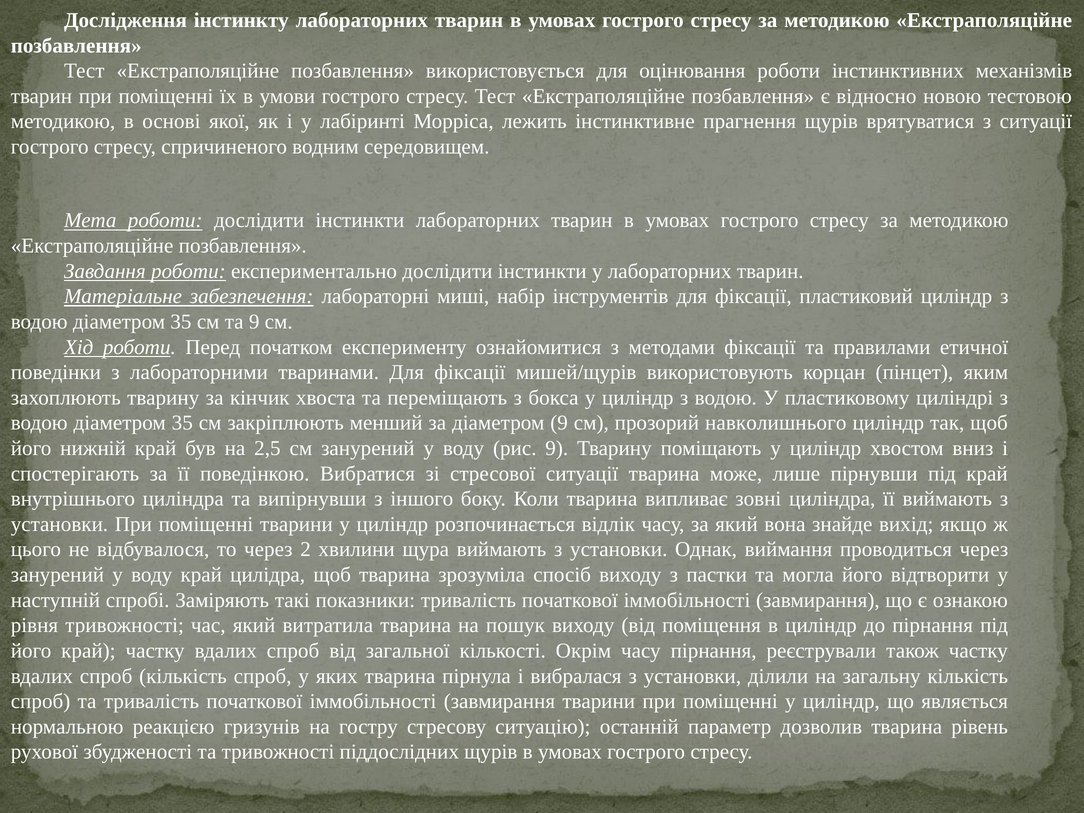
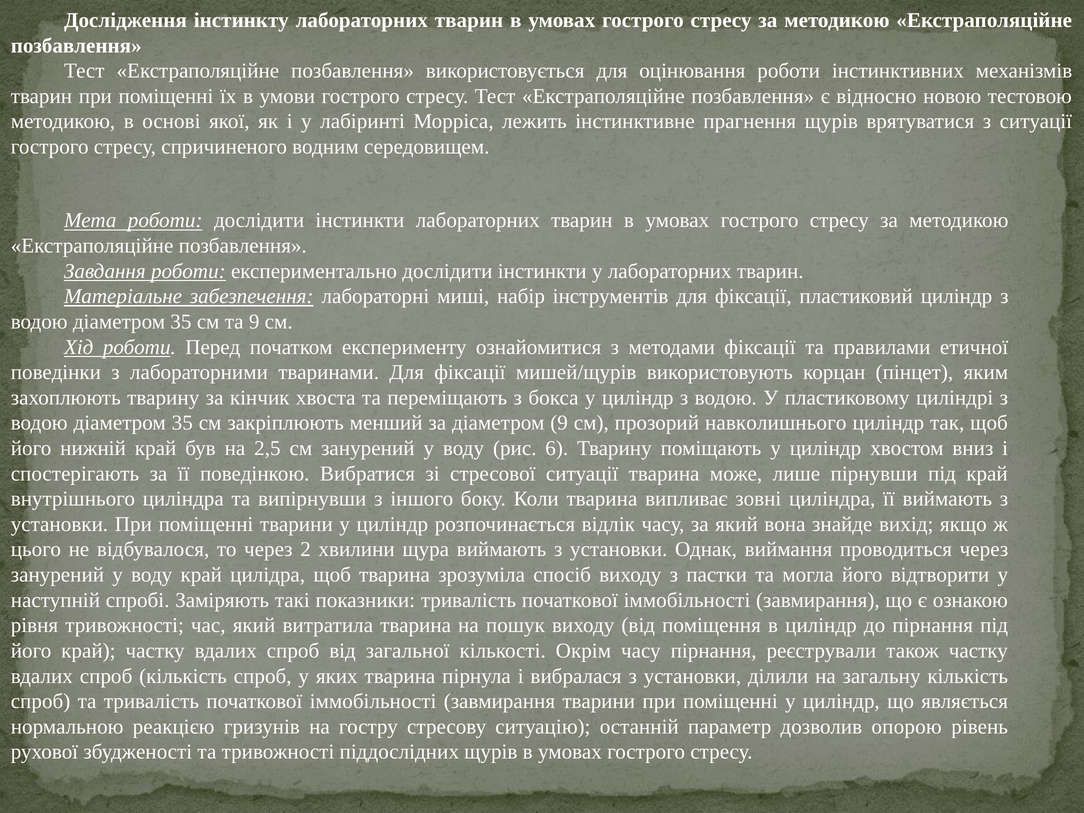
рис 9: 9 -> 6
дозволив тварина: тварина -> опорою
